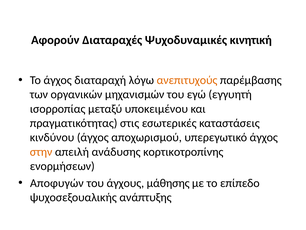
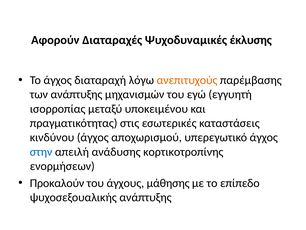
κινητική: κινητική -> έκλυσης
των οργανικών: οργανικών -> ανάπτυξης
στην colour: orange -> blue
Αποφυγών: Αποφυγών -> Προκαλούν
